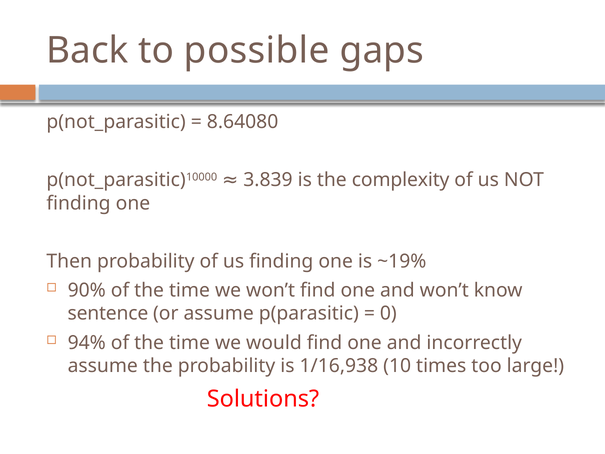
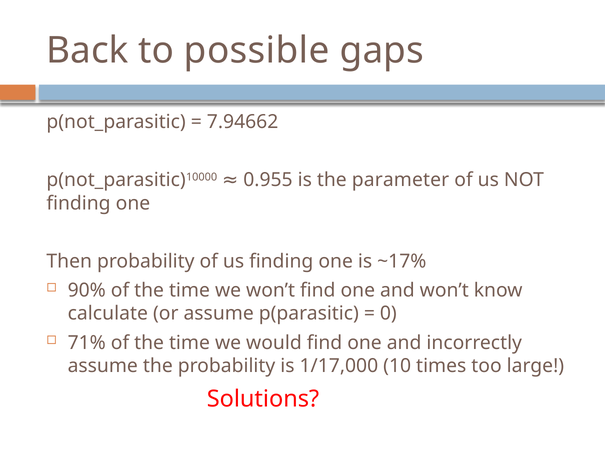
8.64080: 8.64080 -> 7.94662
3.839: 3.839 -> 0.955
complexity: complexity -> parameter
~19%: ~19% -> ~17%
sentence: sentence -> calculate
94%: 94% -> 71%
1/16,938: 1/16,938 -> 1/17,000
